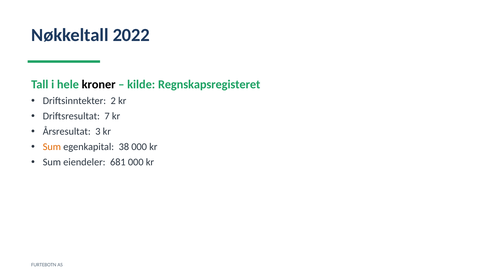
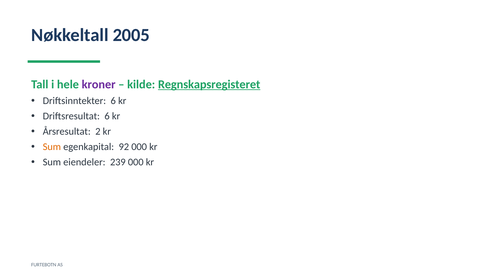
2022: 2022 -> 2005
kroner colour: black -> purple
Regnskapsregisteret underline: none -> present
Driftsinntekter 2: 2 -> 6
Driftsresultat 7: 7 -> 6
3: 3 -> 2
38: 38 -> 92
681: 681 -> 239
